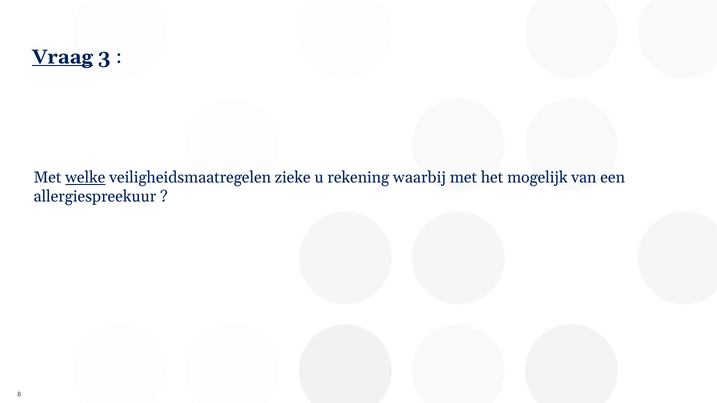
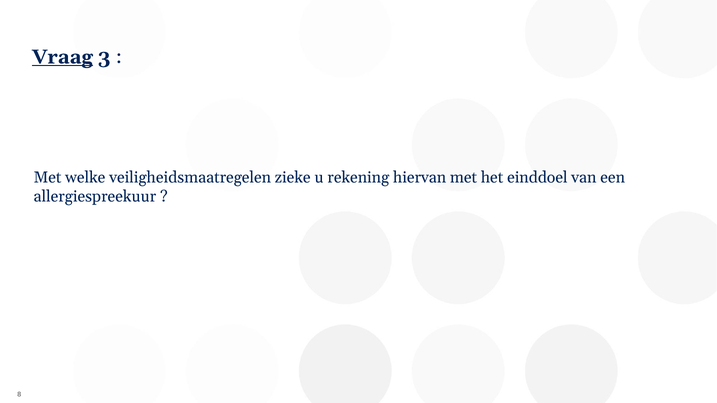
welke underline: present -> none
waarbij: waarbij -> hiervan
mogelijk: mogelijk -> einddoel
